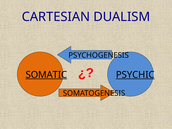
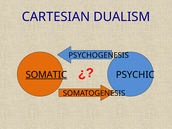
PSYCHIC underline: present -> none
